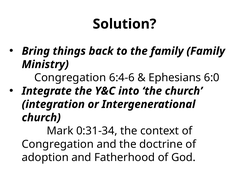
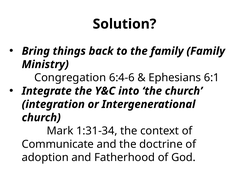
6:0: 6:0 -> 6:1
0:31-34: 0:31-34 -> 1:31-34
Congregation at (58, 144): Congregation -> Communicate
